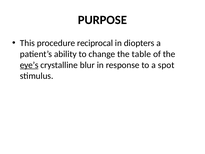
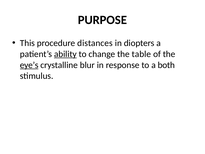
reciprocal: reciprocal -> distances
ability underline: none -> present
spot: spot -> both
